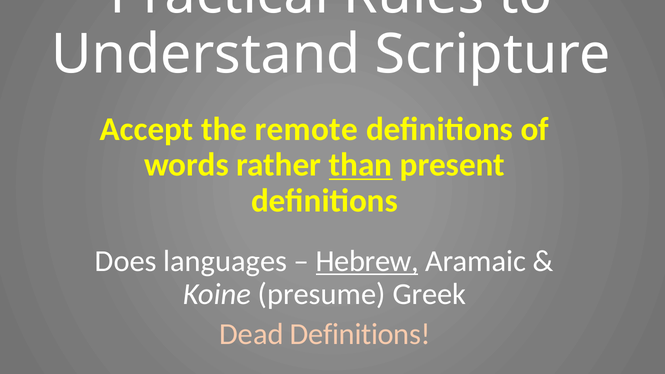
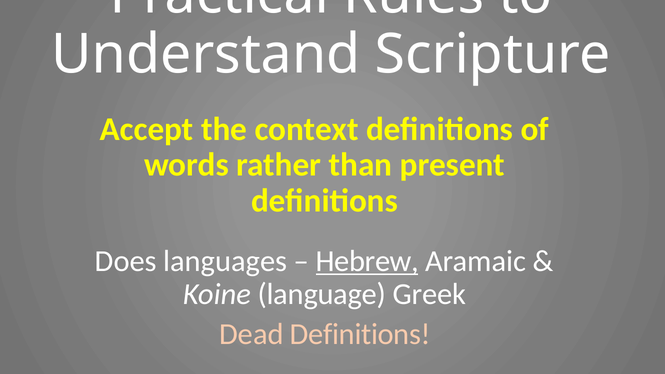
remote: remote -> context
than underline: present -> none
presume: presume -> language
